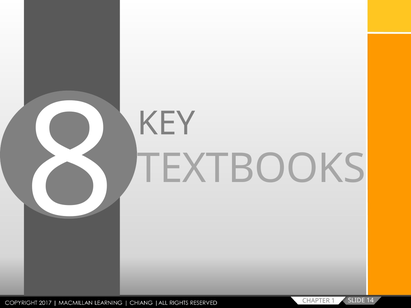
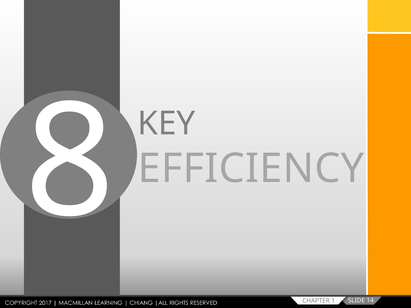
TEXTBOOKS: TEXTBOOKS -> EFFICIENCY
